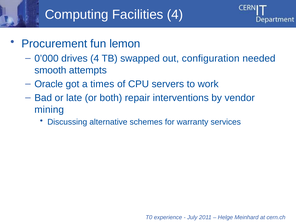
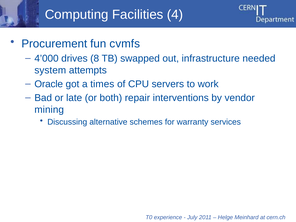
lemon: lemon -> cvmfs
0’000: 0’000 -> 4’000
drives 4: 4 -> 8
configuration: configuration -> infrastructure
smooth: smooth -> system
